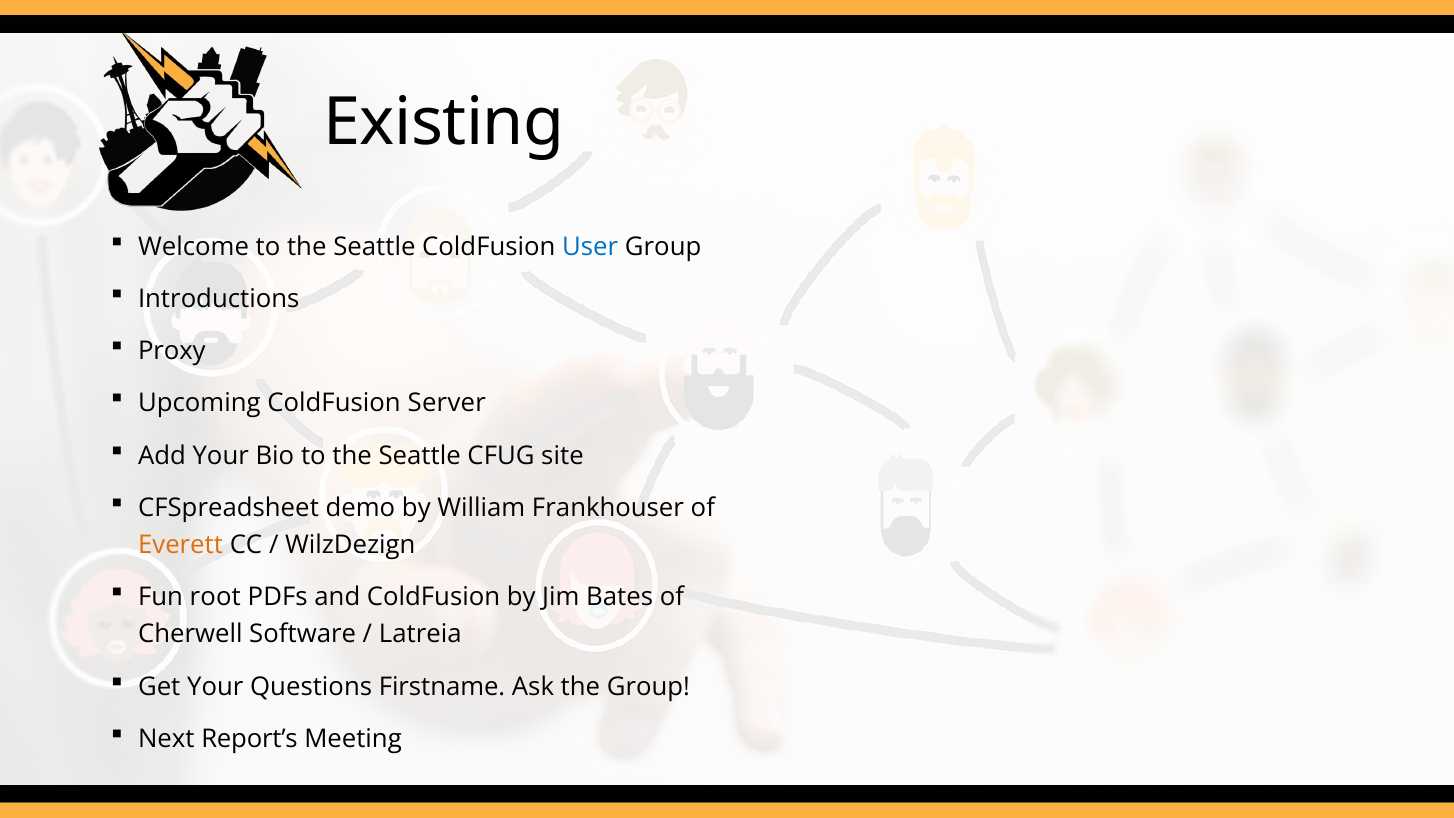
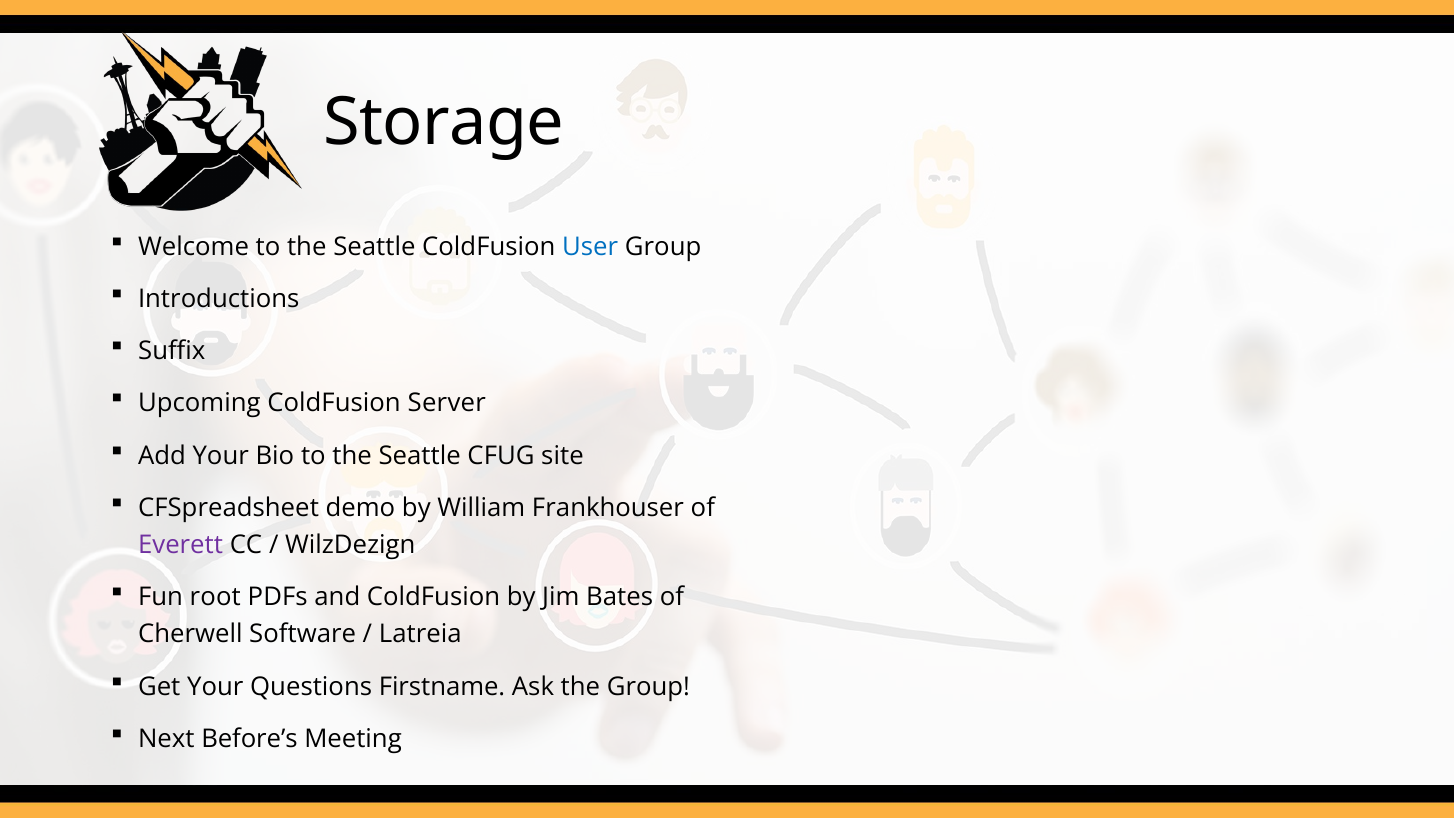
Existing: Existing -> Storage
Proxy: Proxy -> Suffix
Everett colour: orange -> purple
Report’s: Report’s -> Before’s
